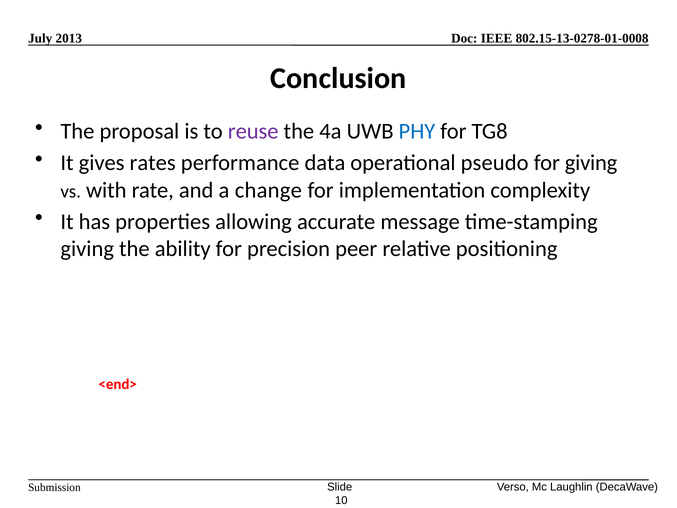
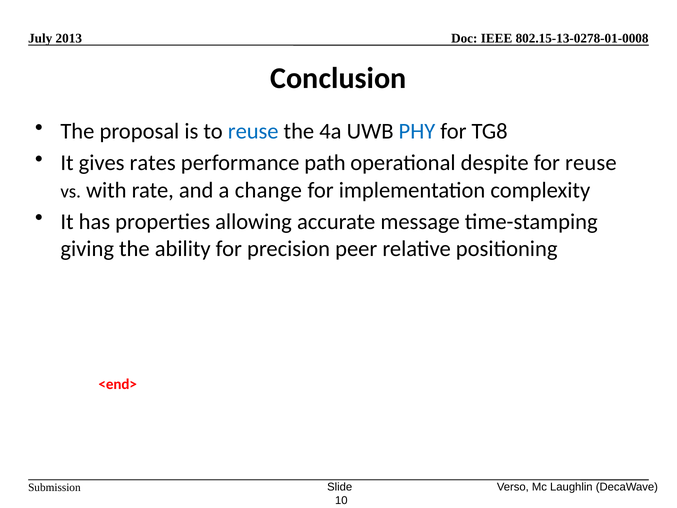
reuse at (253, 131) colour: purple -> blue
data: data -> path
pseudo: pseudo -> despite
for giving: giving -> reuse
